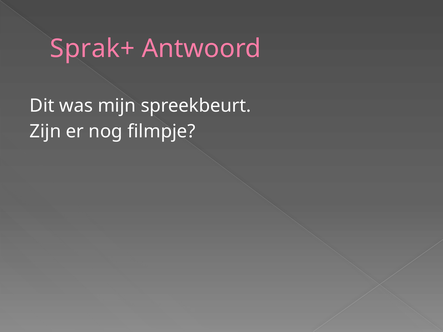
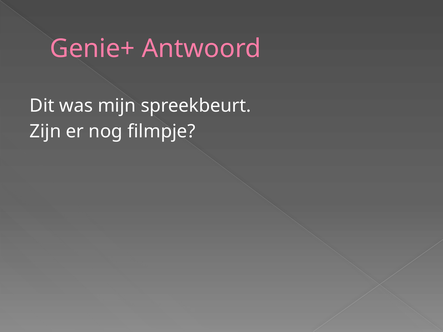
Sprak+: Sprak+ -> Genie+
